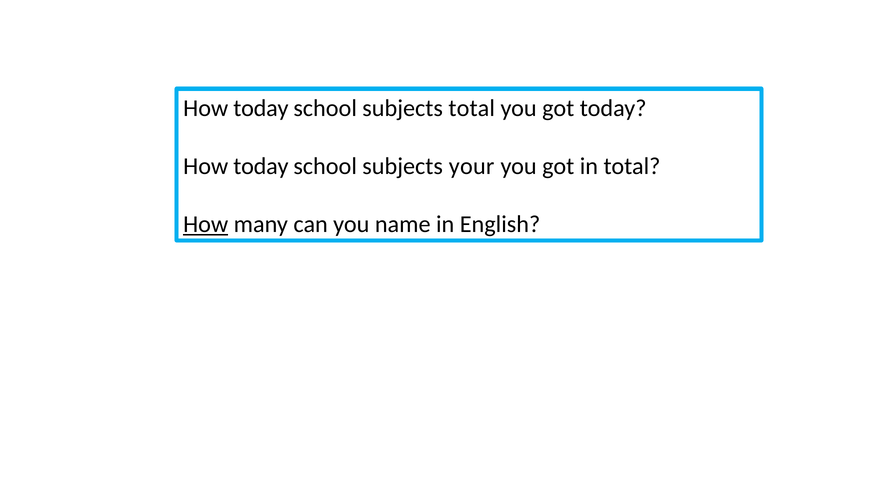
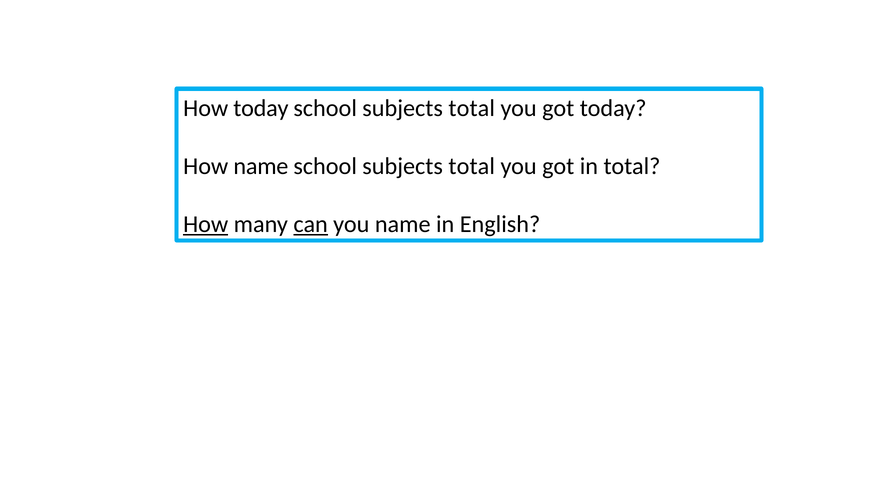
today at (261, 166): today -> name
your at (472, 166): your -> total
can underline: none -> present
